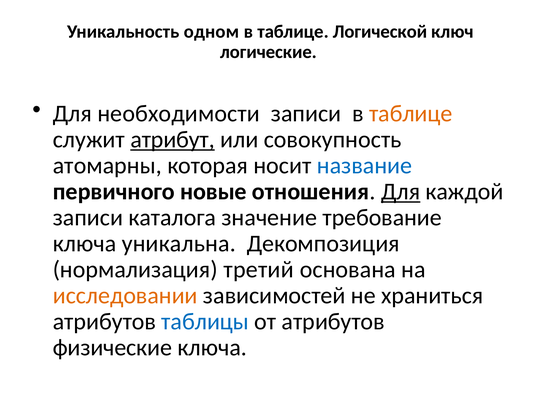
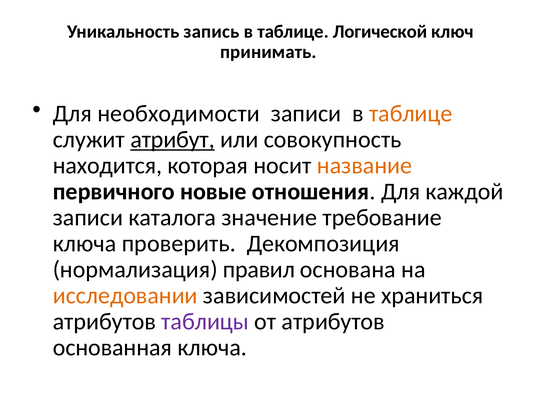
одном: одном -> запись
логические: логические -> принимать
атомарны: атомарны -> находится
название colour: blue -> orange
Для at (401, 191) underline: present -> none
уникальна: уникальна -> проверить
третий: третий -> правил
таблицы colour: blue -> purple
физические: физические -> основанная
